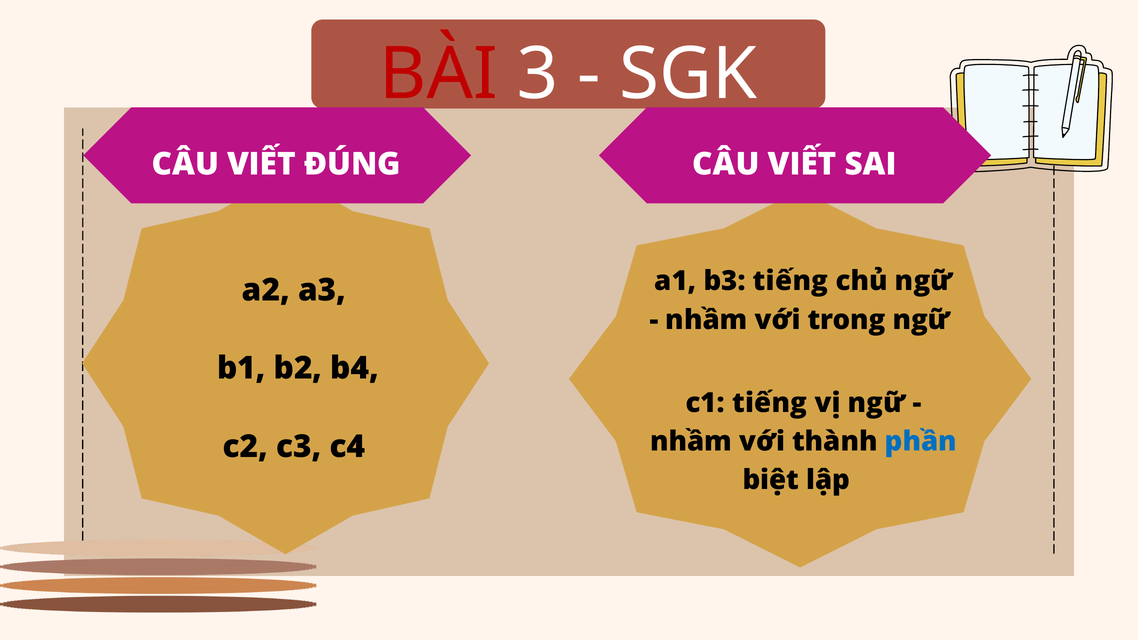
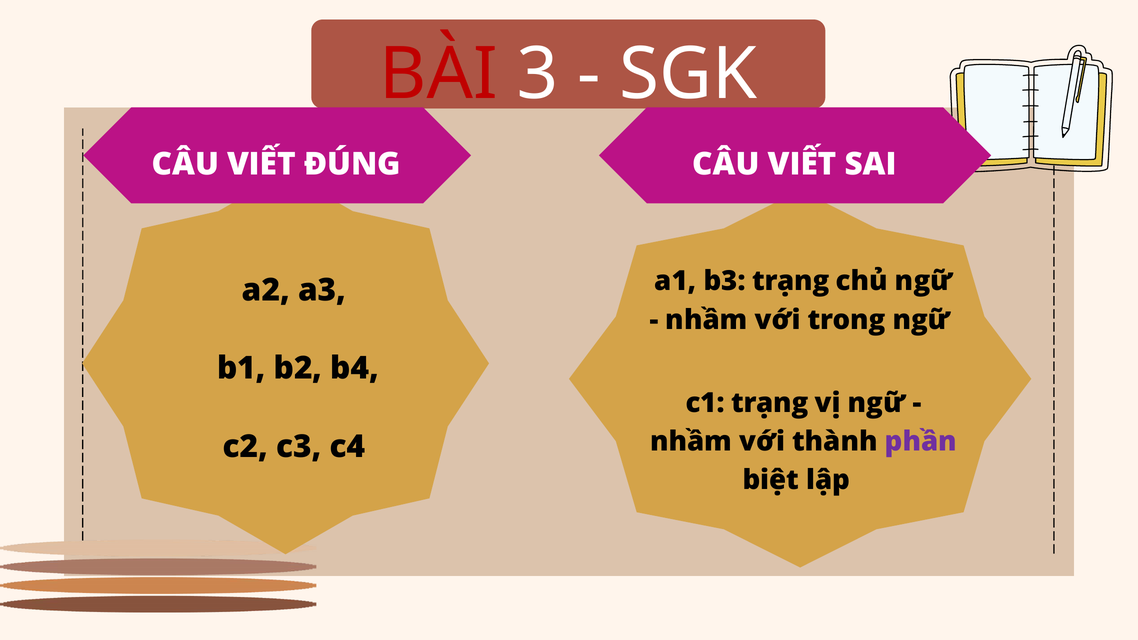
b3 tiếng: tiếng -> trạng
c1 tiếng: tiếng -> trạng
phần colour: blue -> purple
